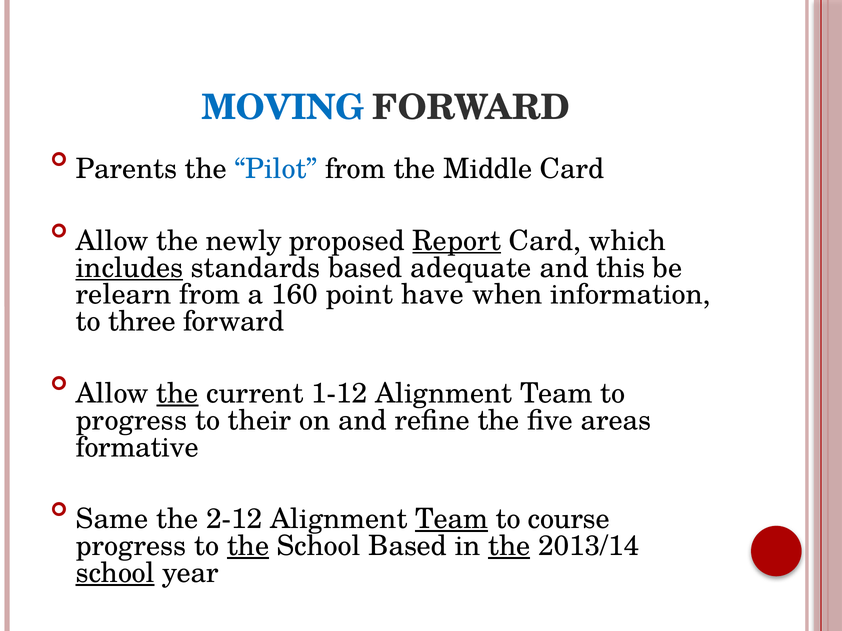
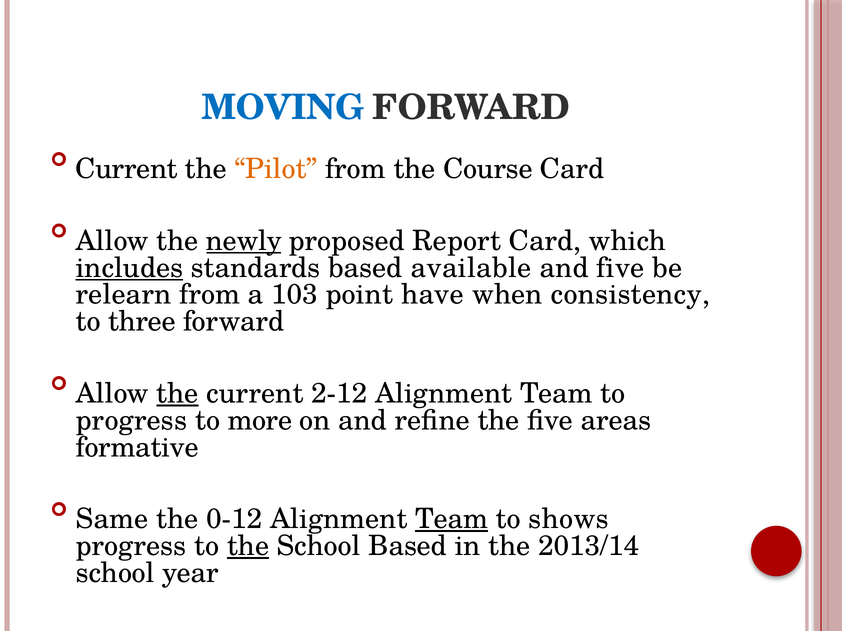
Parents at (126, 169): Parents -> Current
Pilot colour: blue -> orange
Middle: Middle -> Course
newly underline: none -> present
Report underline: present -> none
adequate: adequate -> available
and this: this -> five
160: 160 -> 103
information: information -> consistency
1-12: 1-12 -> 2-12
their: their -> more
2-12: 2-12 -> 0-12
course: course -> shows
the at (509, 546) underline: present -> none
school at (115, 573) underline: present -> none
